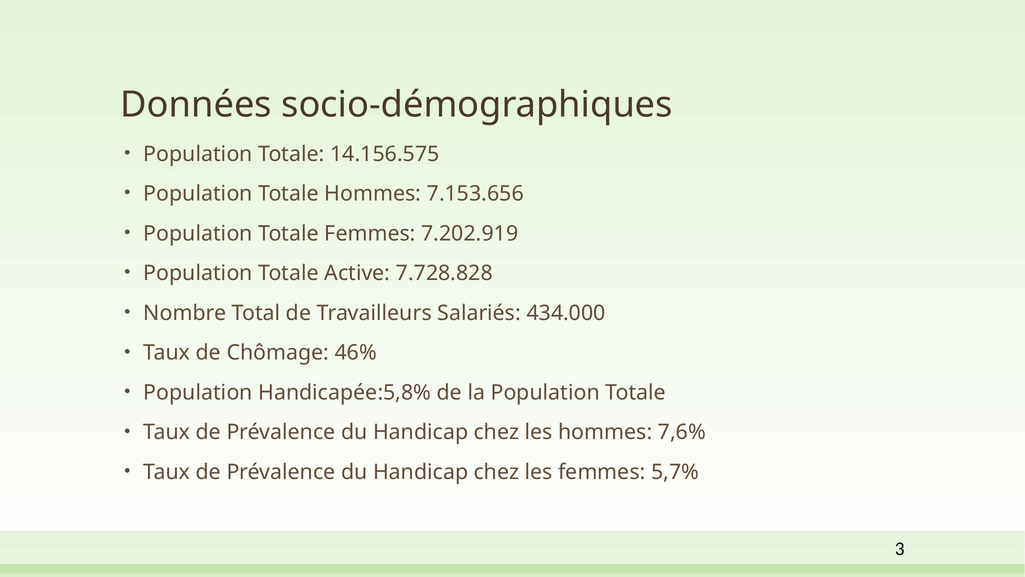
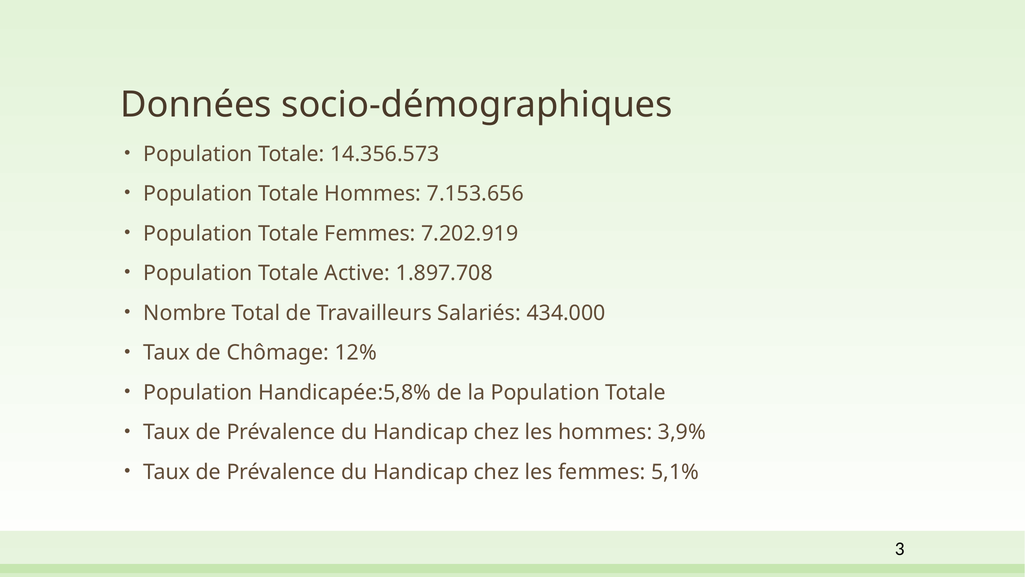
14.156.575: 14.156.575 -> 14.356.573
7.728.828: 7.728.828 -> 1.897.708
46%: 46% -> 12%
7,6%: 7,6% -> 3,9%
5,7%: 5,7% -> 5,1%
